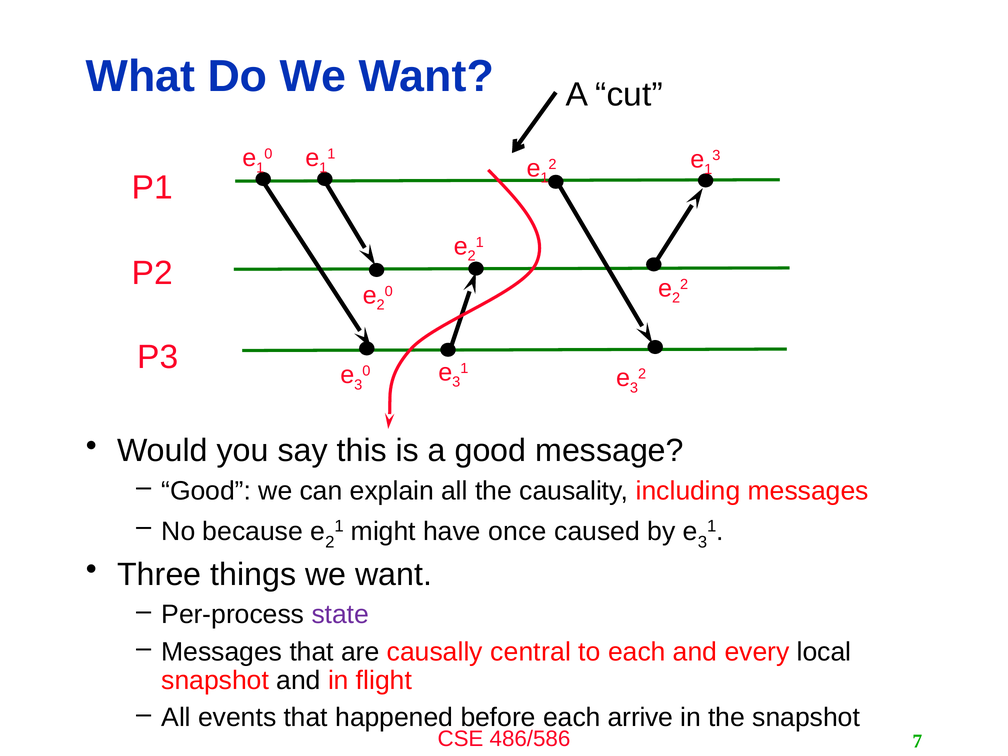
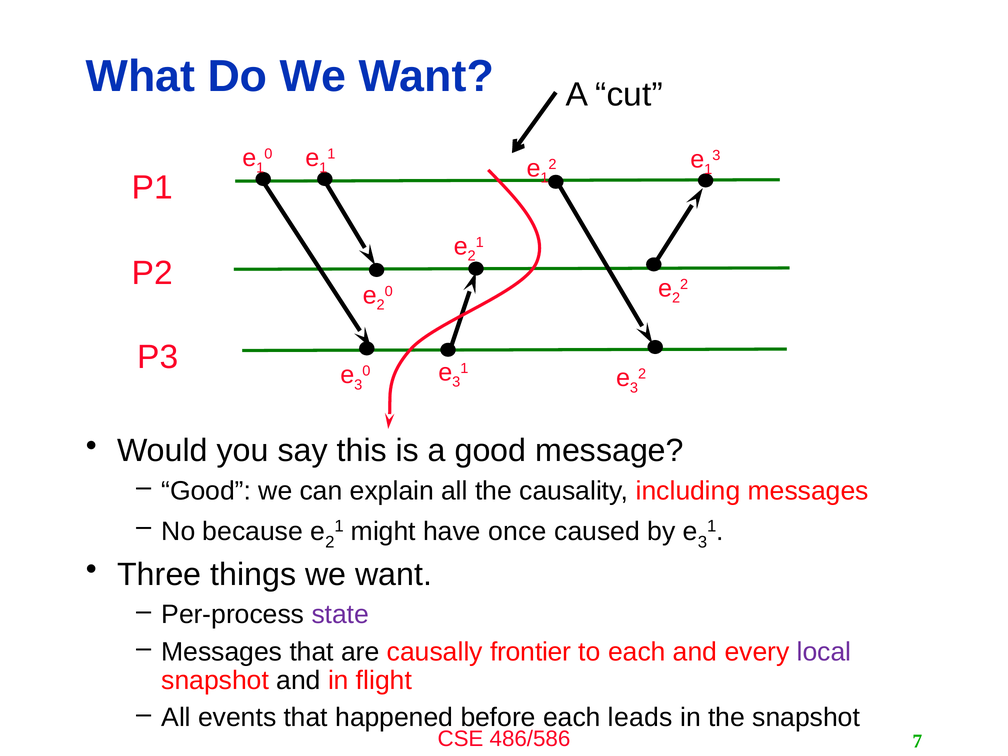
central: central -> frontier
local colour: black -> purple
arrive: arrive -> leads
